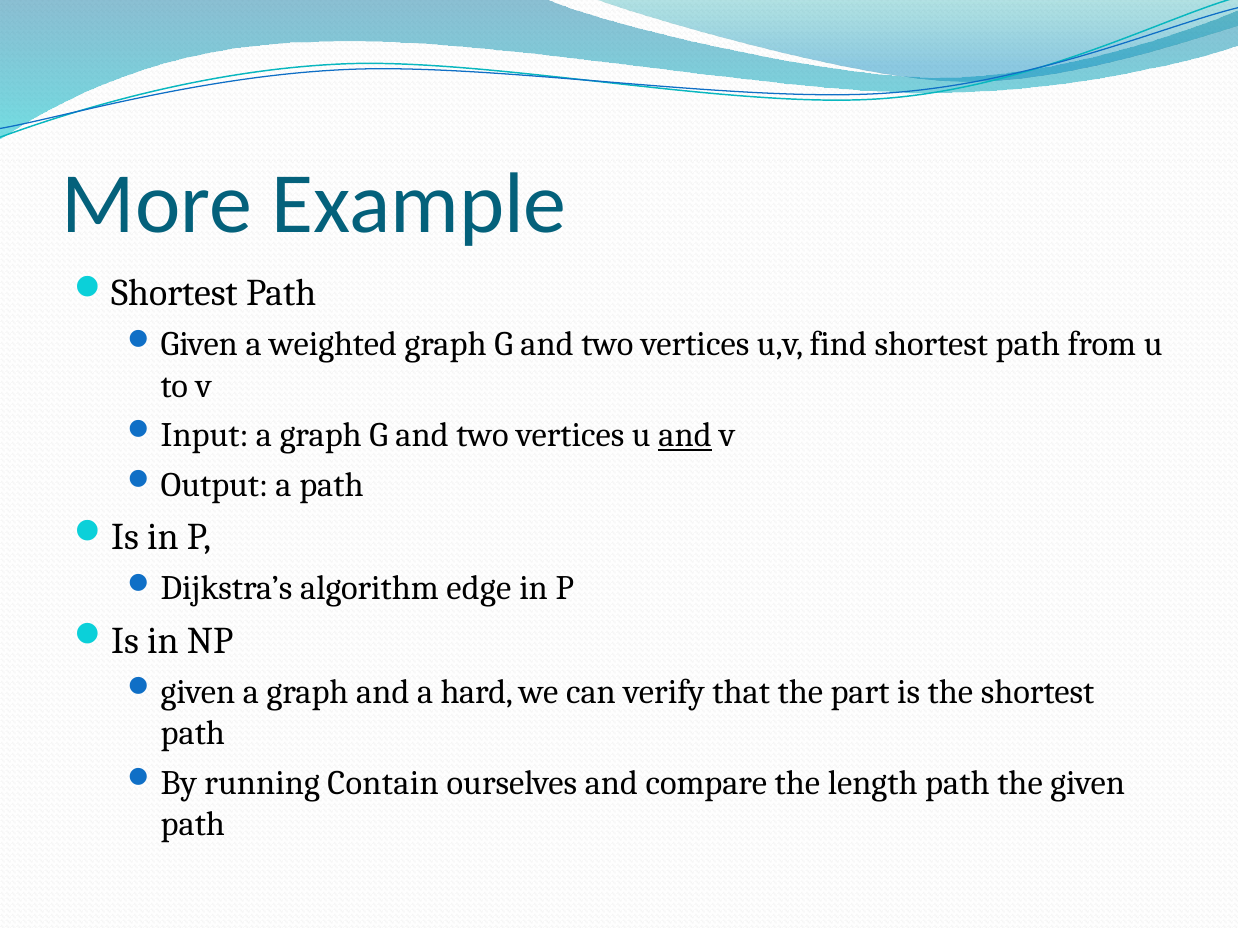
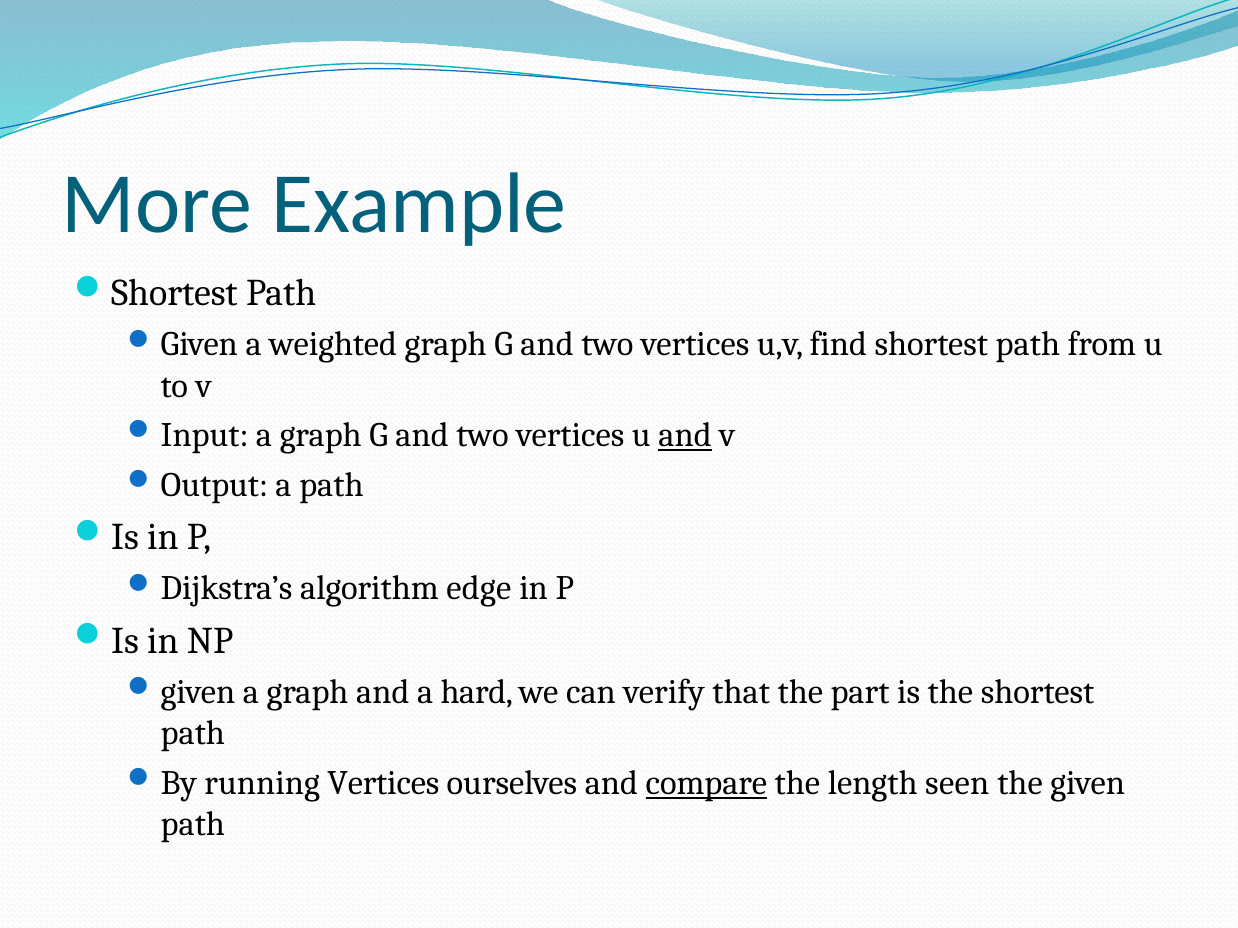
running Contain: Contain -> Vertices
compare underline: none -> present
length path: path -> seen
